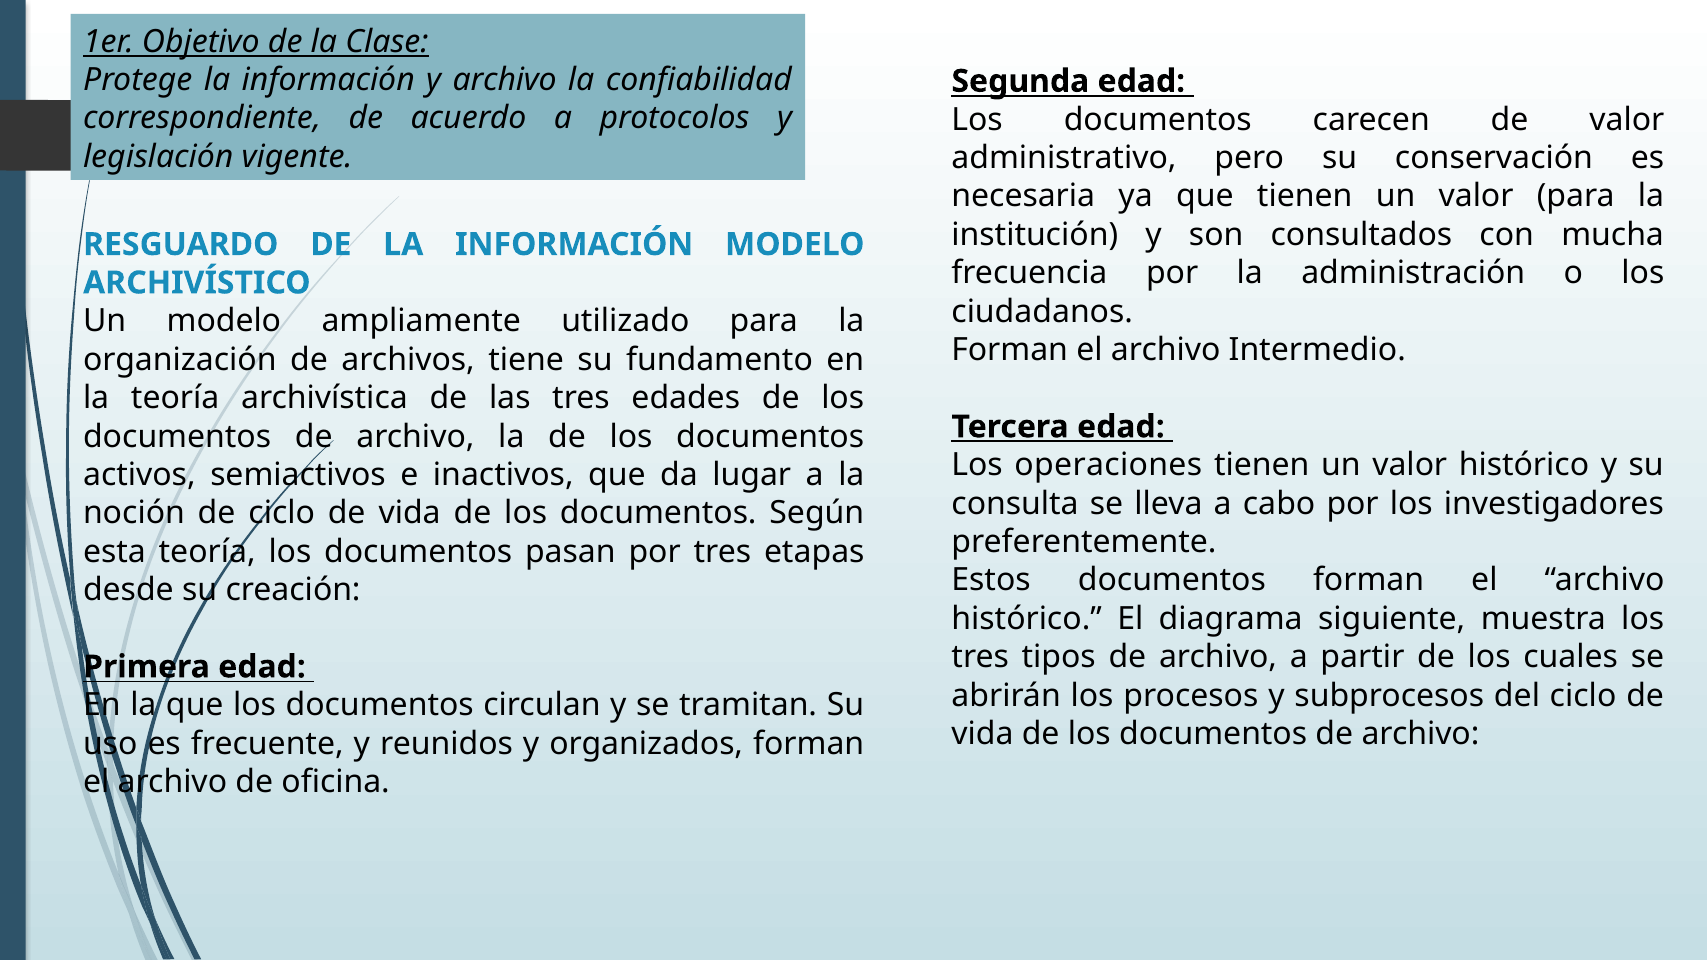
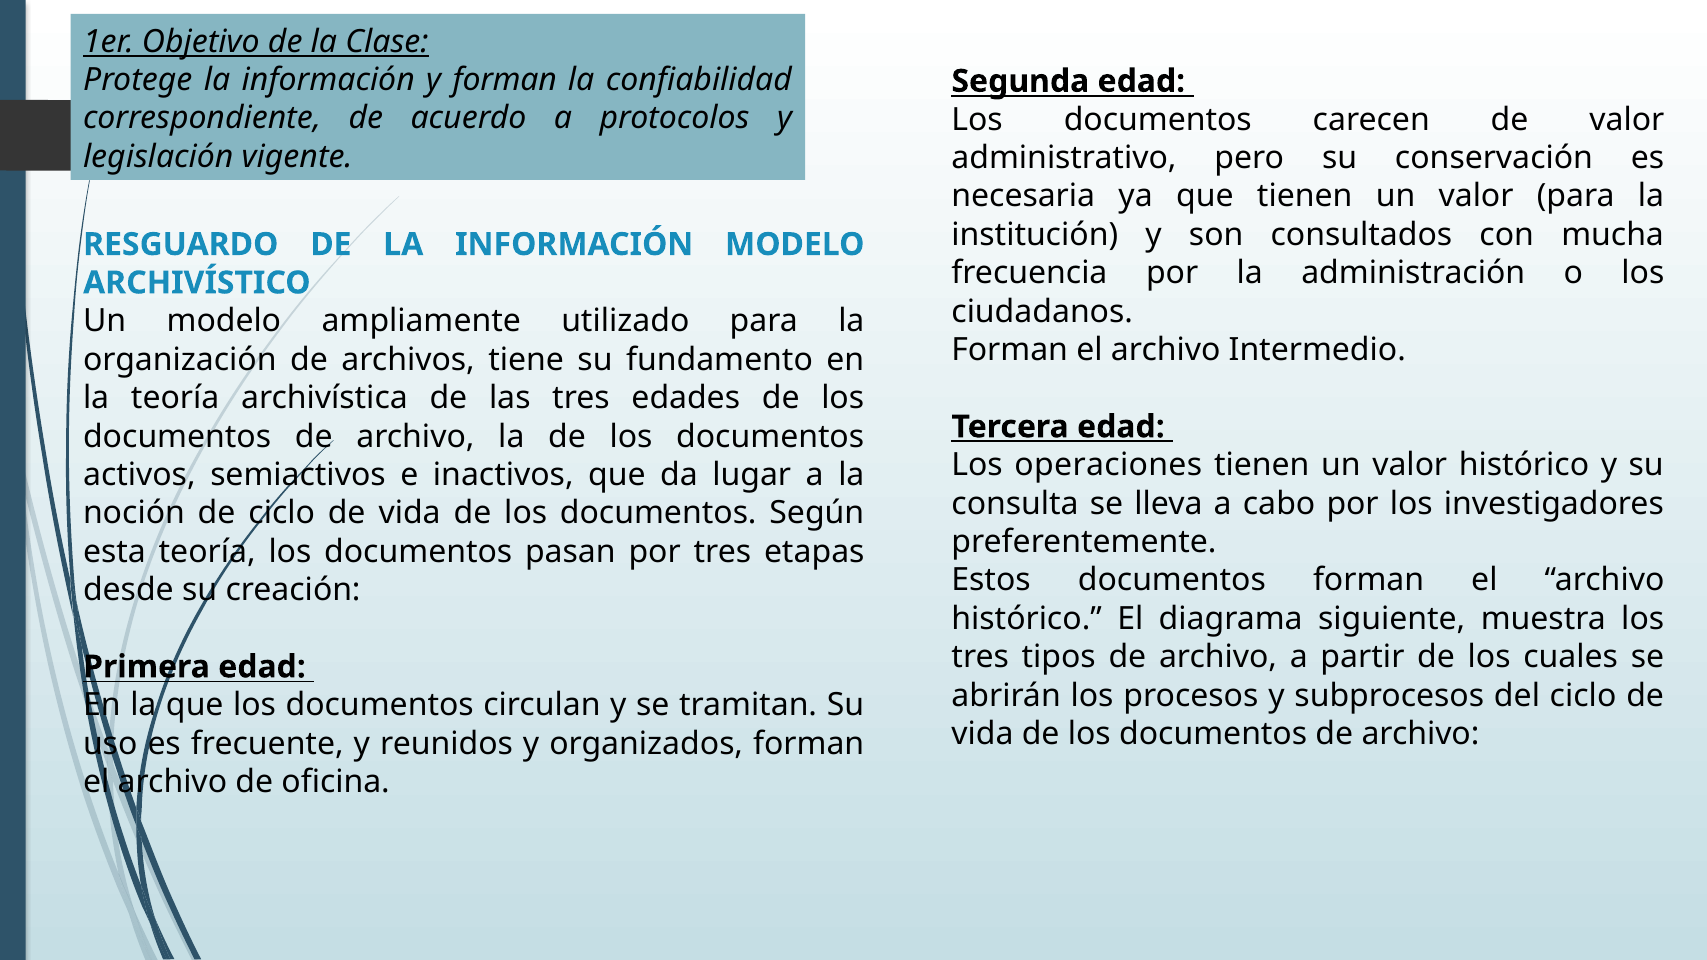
y archivo: archivo -> forman
